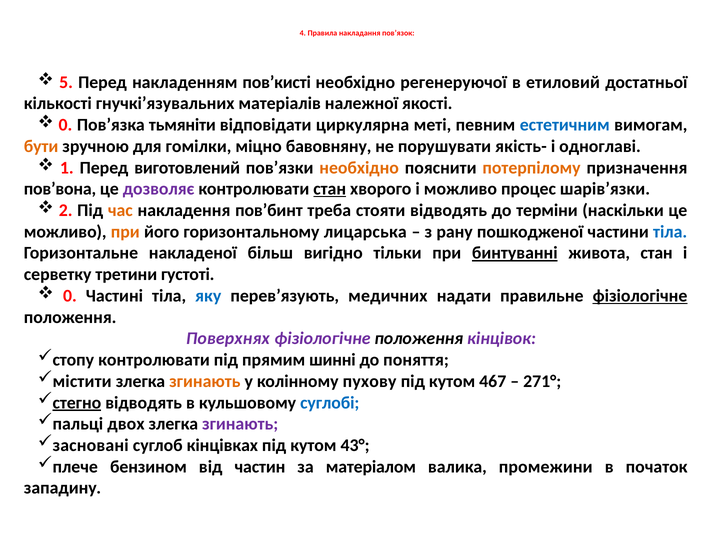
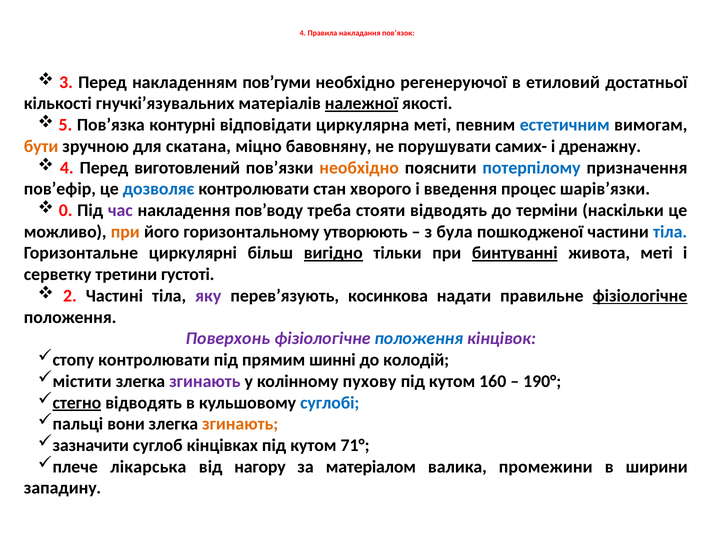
5: 5 -> 3
пов’кисті: пов’кисті -> пов’гуми
належної underline: none -> present
0 at (65, 125): 0 -> 5
тьмяніти: тьмяніти -> контурні
гомілки: гомілки -> скатана
якість-: якість- -> самих-
одноглаві: одноглаві -> дренажну
1 at (67, 168): 1 -> 4
потерпілому colour: orange -> blue
пов’вона: пов’вона -> пов’ефір
дозволяє colour: purple -> blue
стан at (330, 189) underline: present -> none
і можливо: можливо -> введення
2: 2 -> 0
час colour: orange -> purple
пов’бинт: пов’бинт -> пов’воду
лицарська: лицарська -> утворюють
рану: рану -> була
накладеної: накладеної -> циркулярні
вигідно underline: none -> present
живота стан: стан -> меті
0 at (70, 296): 0 -> 2
яку colour: blue -> purple
медичних: медичних -> косинкова
Поверхнях: Поверхнях -> Поверхонь
положення at (419, 339) colour: black -> blue
поняття: поняття -> колодій
згинають at (205, 381) colour: orange -> purple
467: 467 -> 160
271°: 271° -> 190°
двох: двох -> вони
згинають at (240, 424) colour: purple -> orange
засновані: засновані -> зазначити
43°: 43° -> 71°
бензином: бензином -> лікарська
частин: частин -> нагору
початок: початок -> ширини
